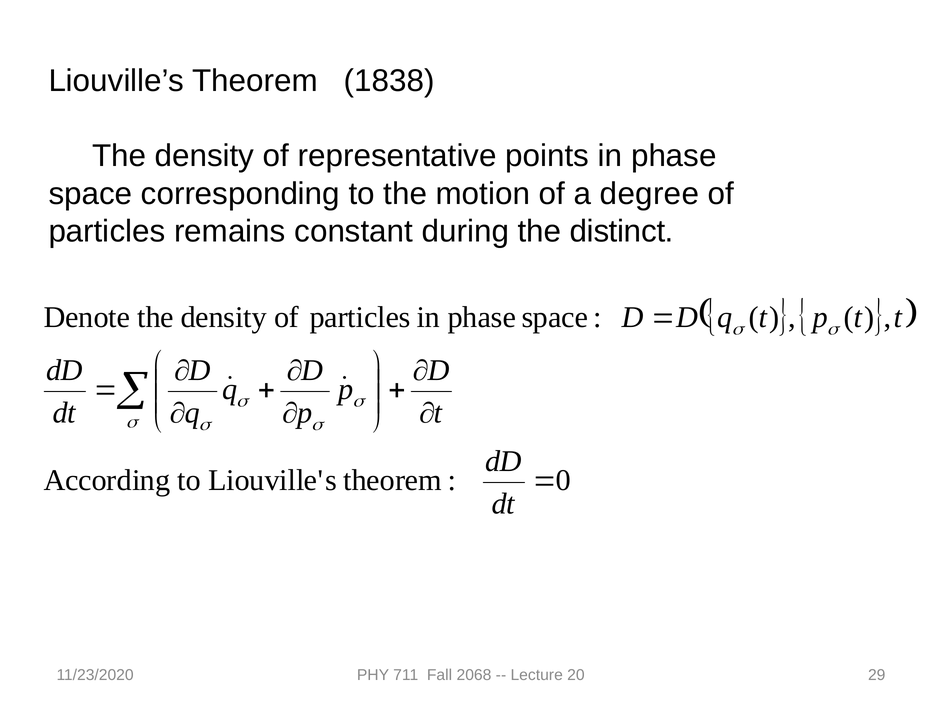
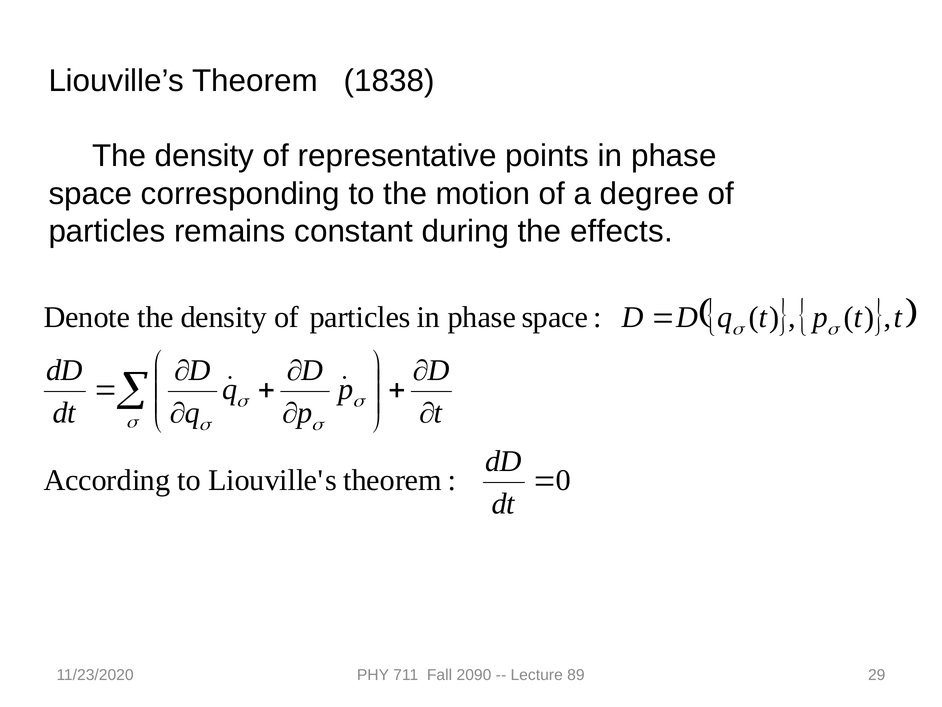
distinct: distinct -> effects
2068: 2068 -> 2090
20: 20 -> 89
